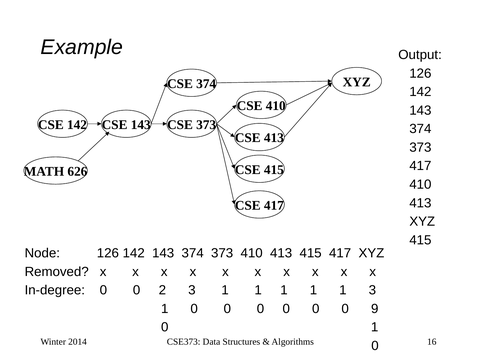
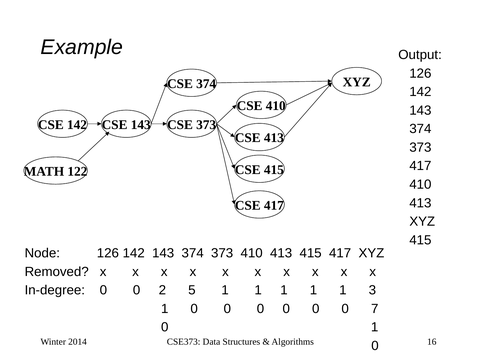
626: 626 -> 122
2 3: 3 -> 5
9: 9 -> 7
